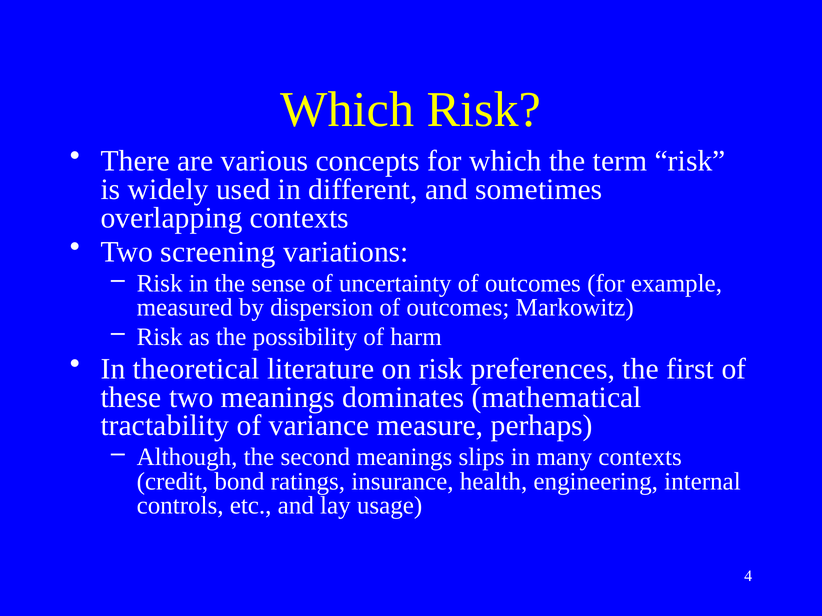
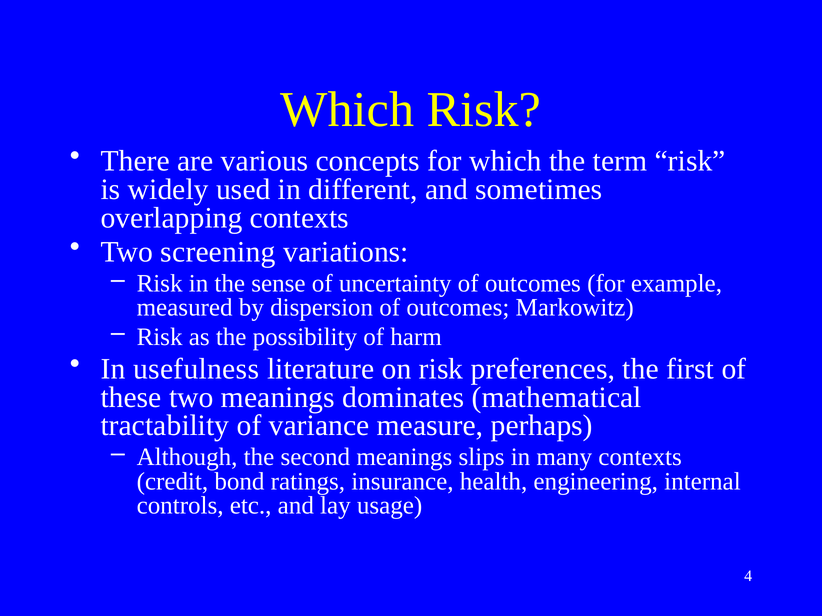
theoretical: theoretical -> usefulness
